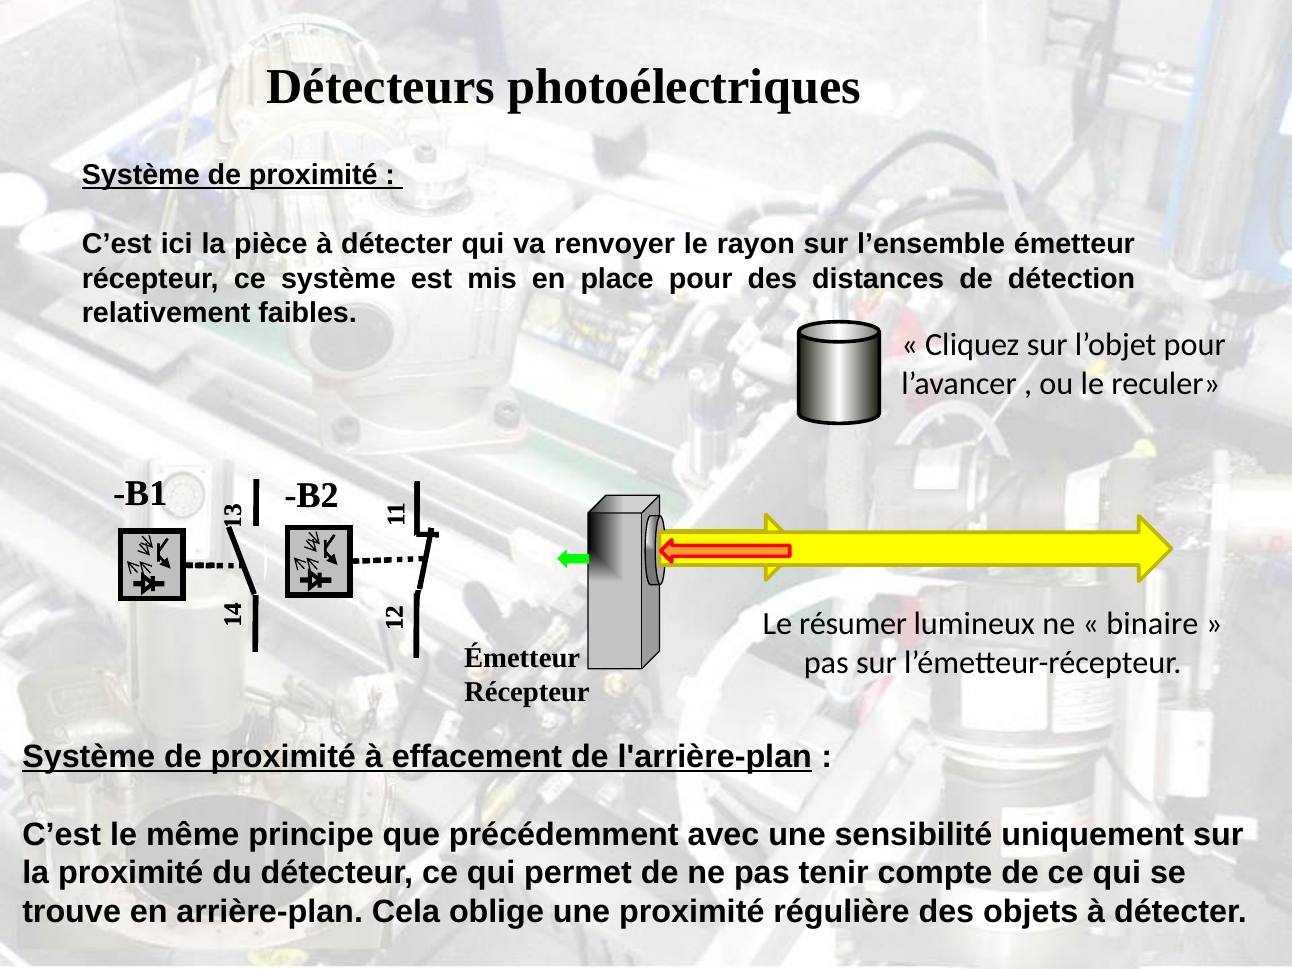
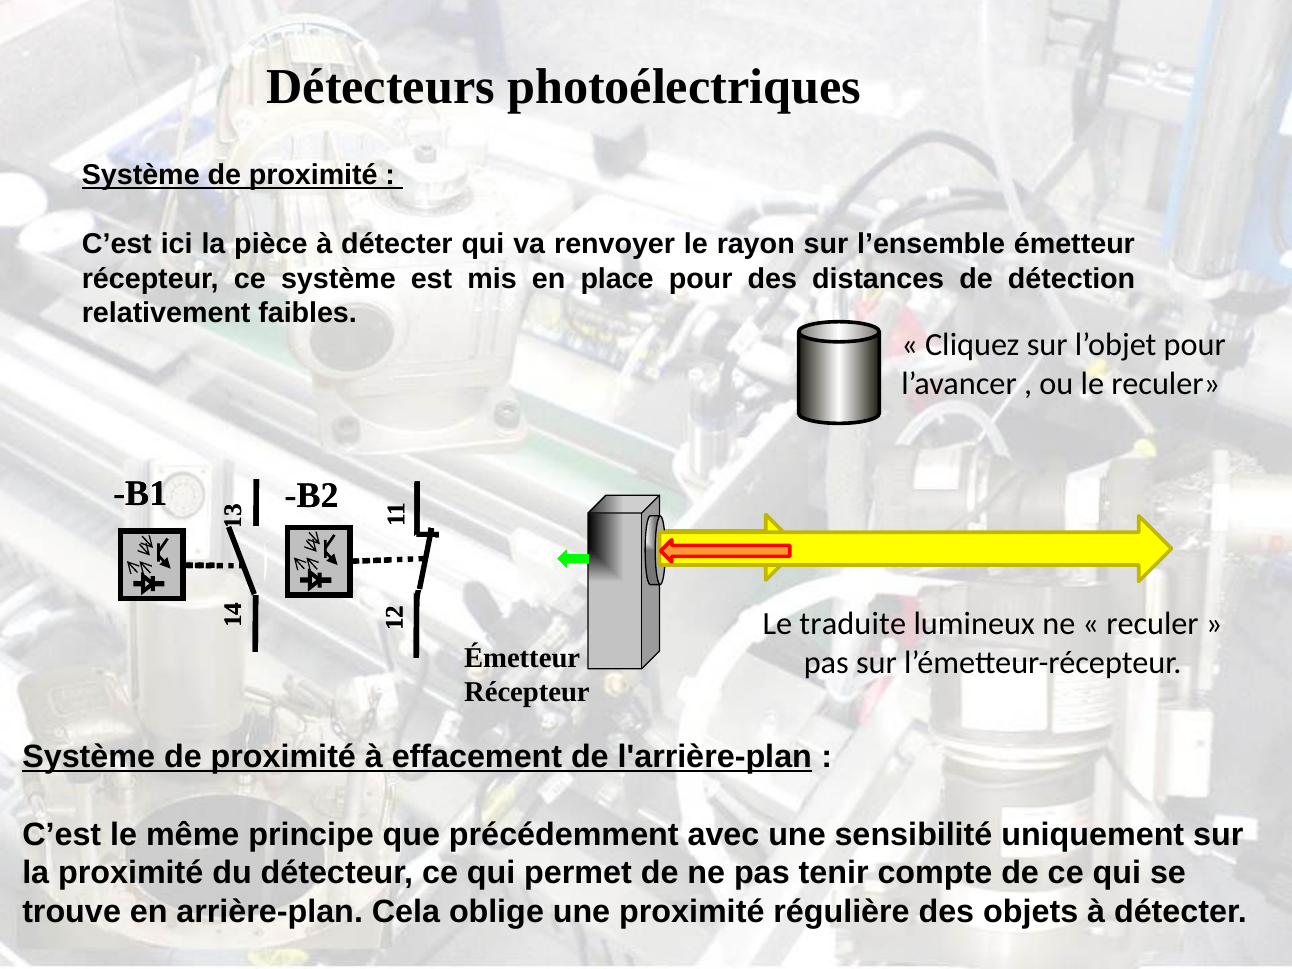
résumer: résumer -> traduite
binaire at (1152, 624): binaire -> reculer
